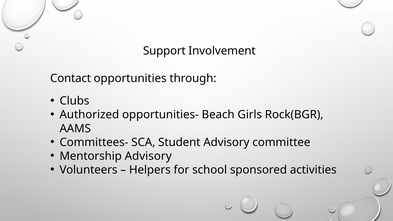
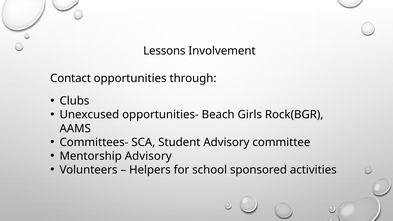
Support: Support -> Lessons
Authorized: Authorized -> Unexcused
